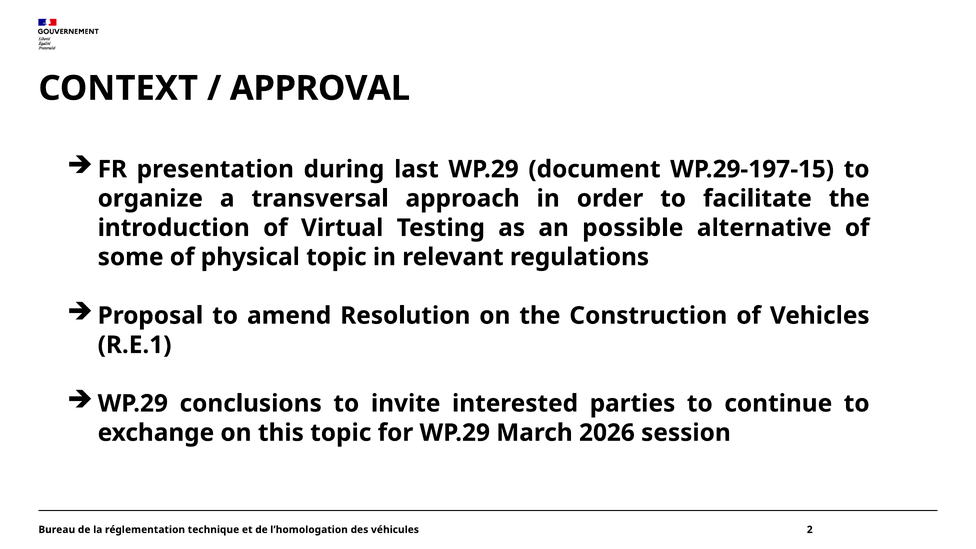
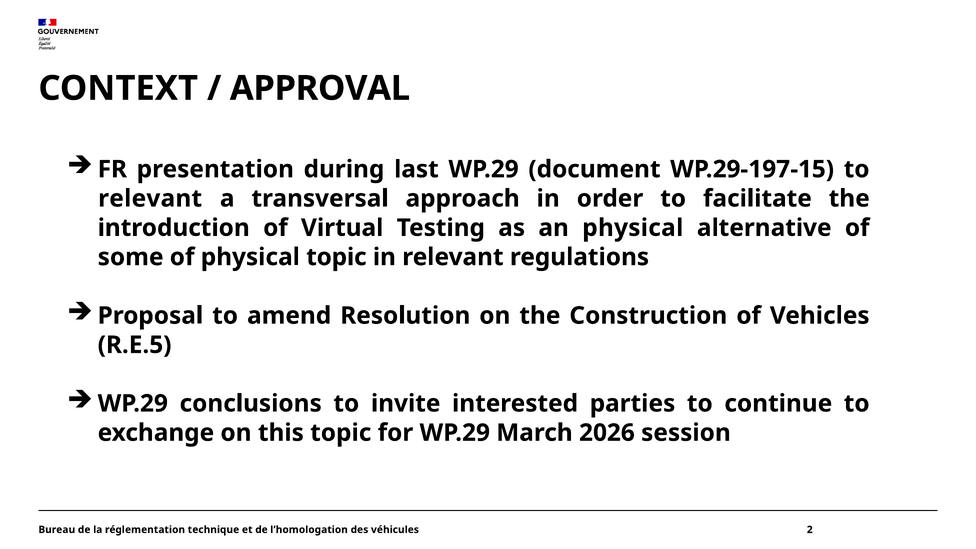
organize at (150, 199): organize -> relevant
an possible: possible -> physical
R.E.1: R.E.1 -> R.E.5
